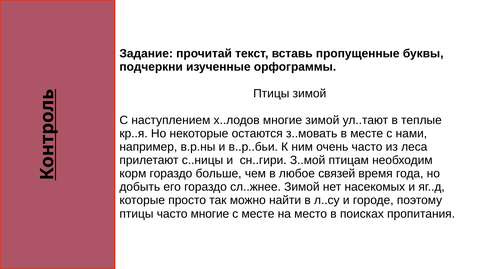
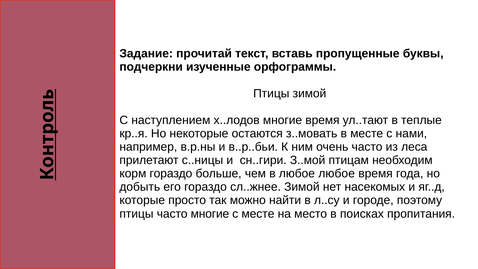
многие зимой: зимой -> время
любое связей: связей -> любое
